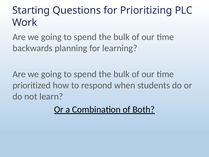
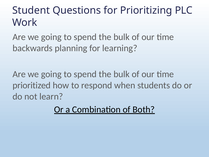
Starting: Starting -> Student
